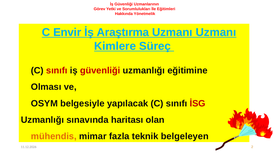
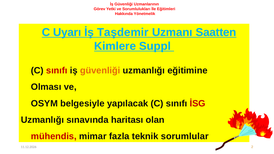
Envir: Envir -> Uyarı
Araştırma: Araştırma -> Taşdemir
Uzmanı Uzmanı: Uzmanı -> Saatten
Süreç: Süreç -> Suppl
güvenliği at (100, 71) colour: red -> orange
mühendis colour: orange -> red
belgeleyen: belgeleyen -> sorumlular
